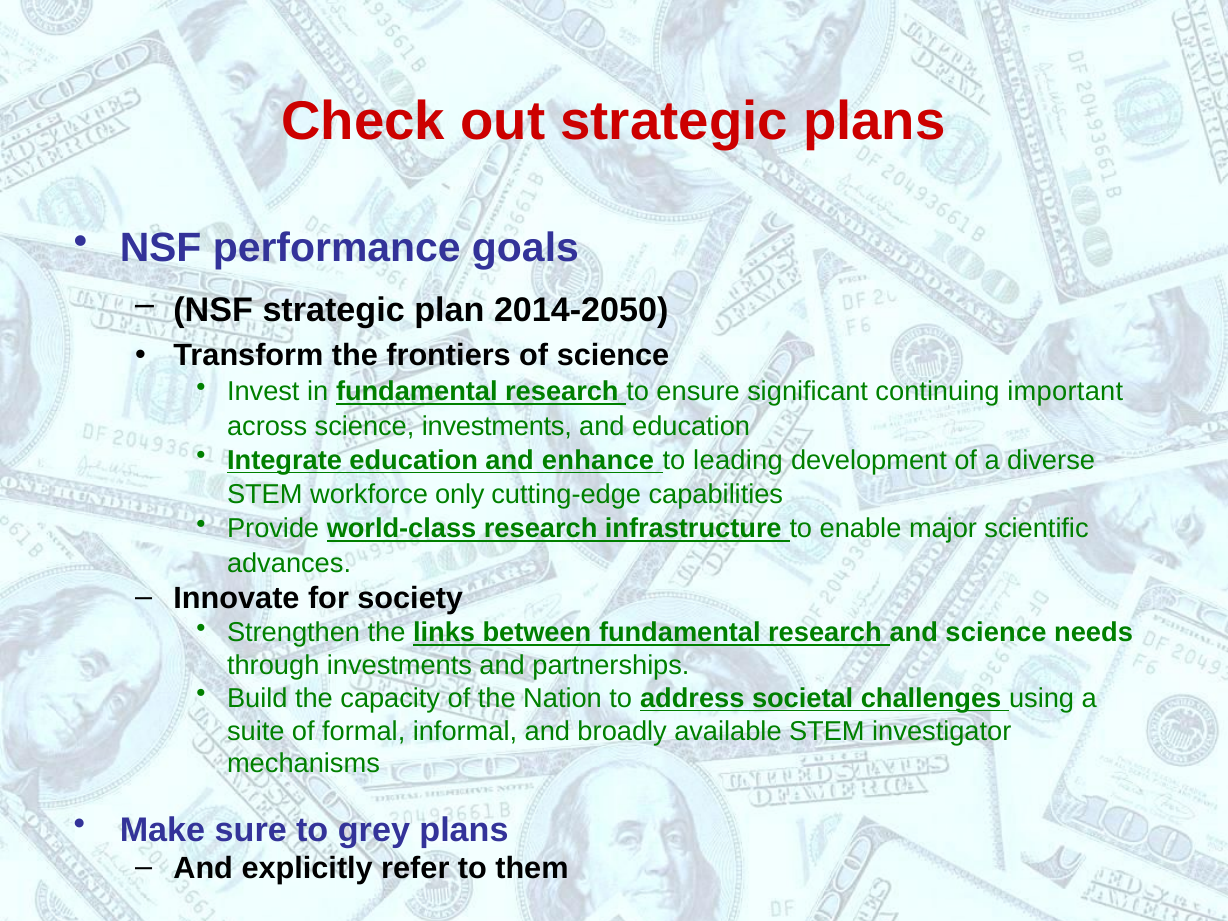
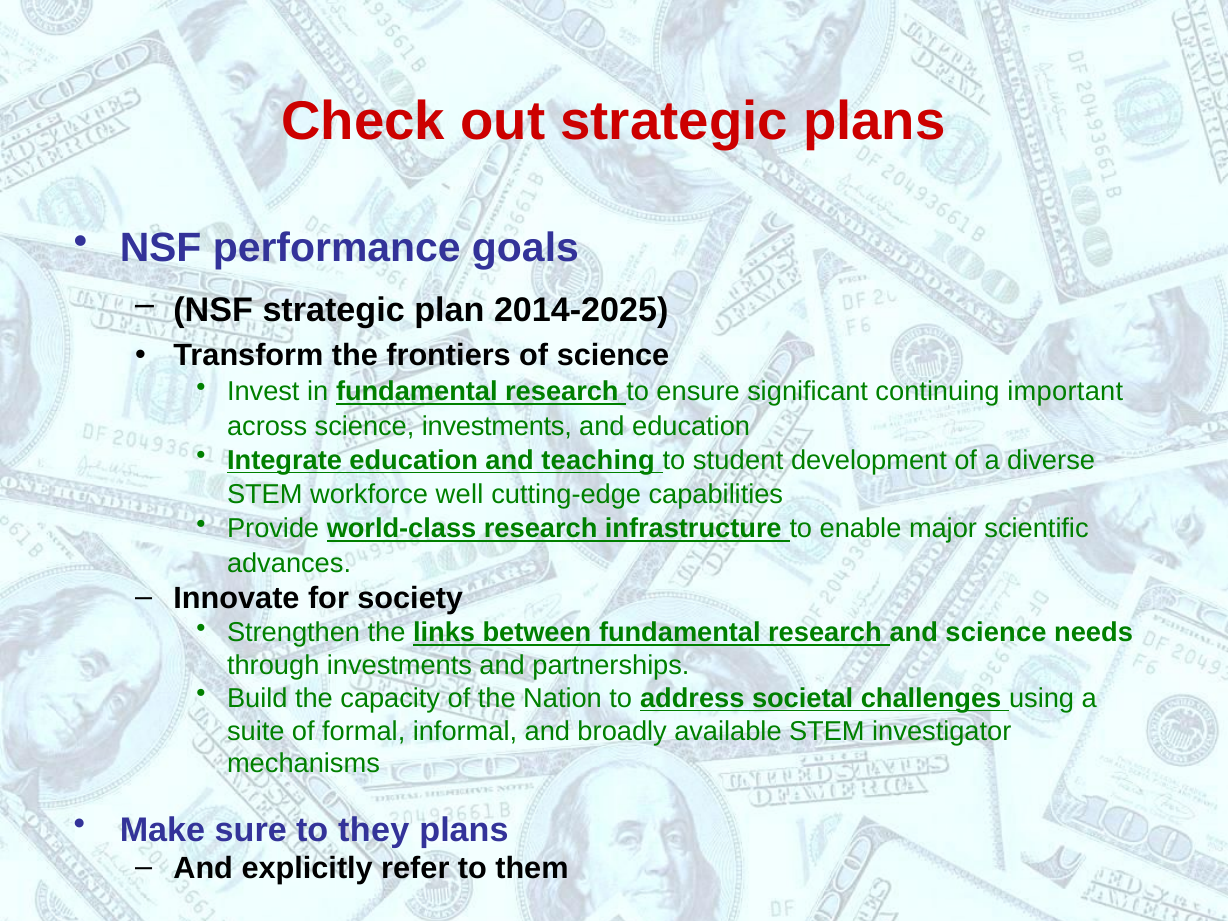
2014-2050: 2014-2050 -> 2014-2025
enhance: enhance -> teaching
leading: leading -> student
only: only -> well
grey: grey -> they
